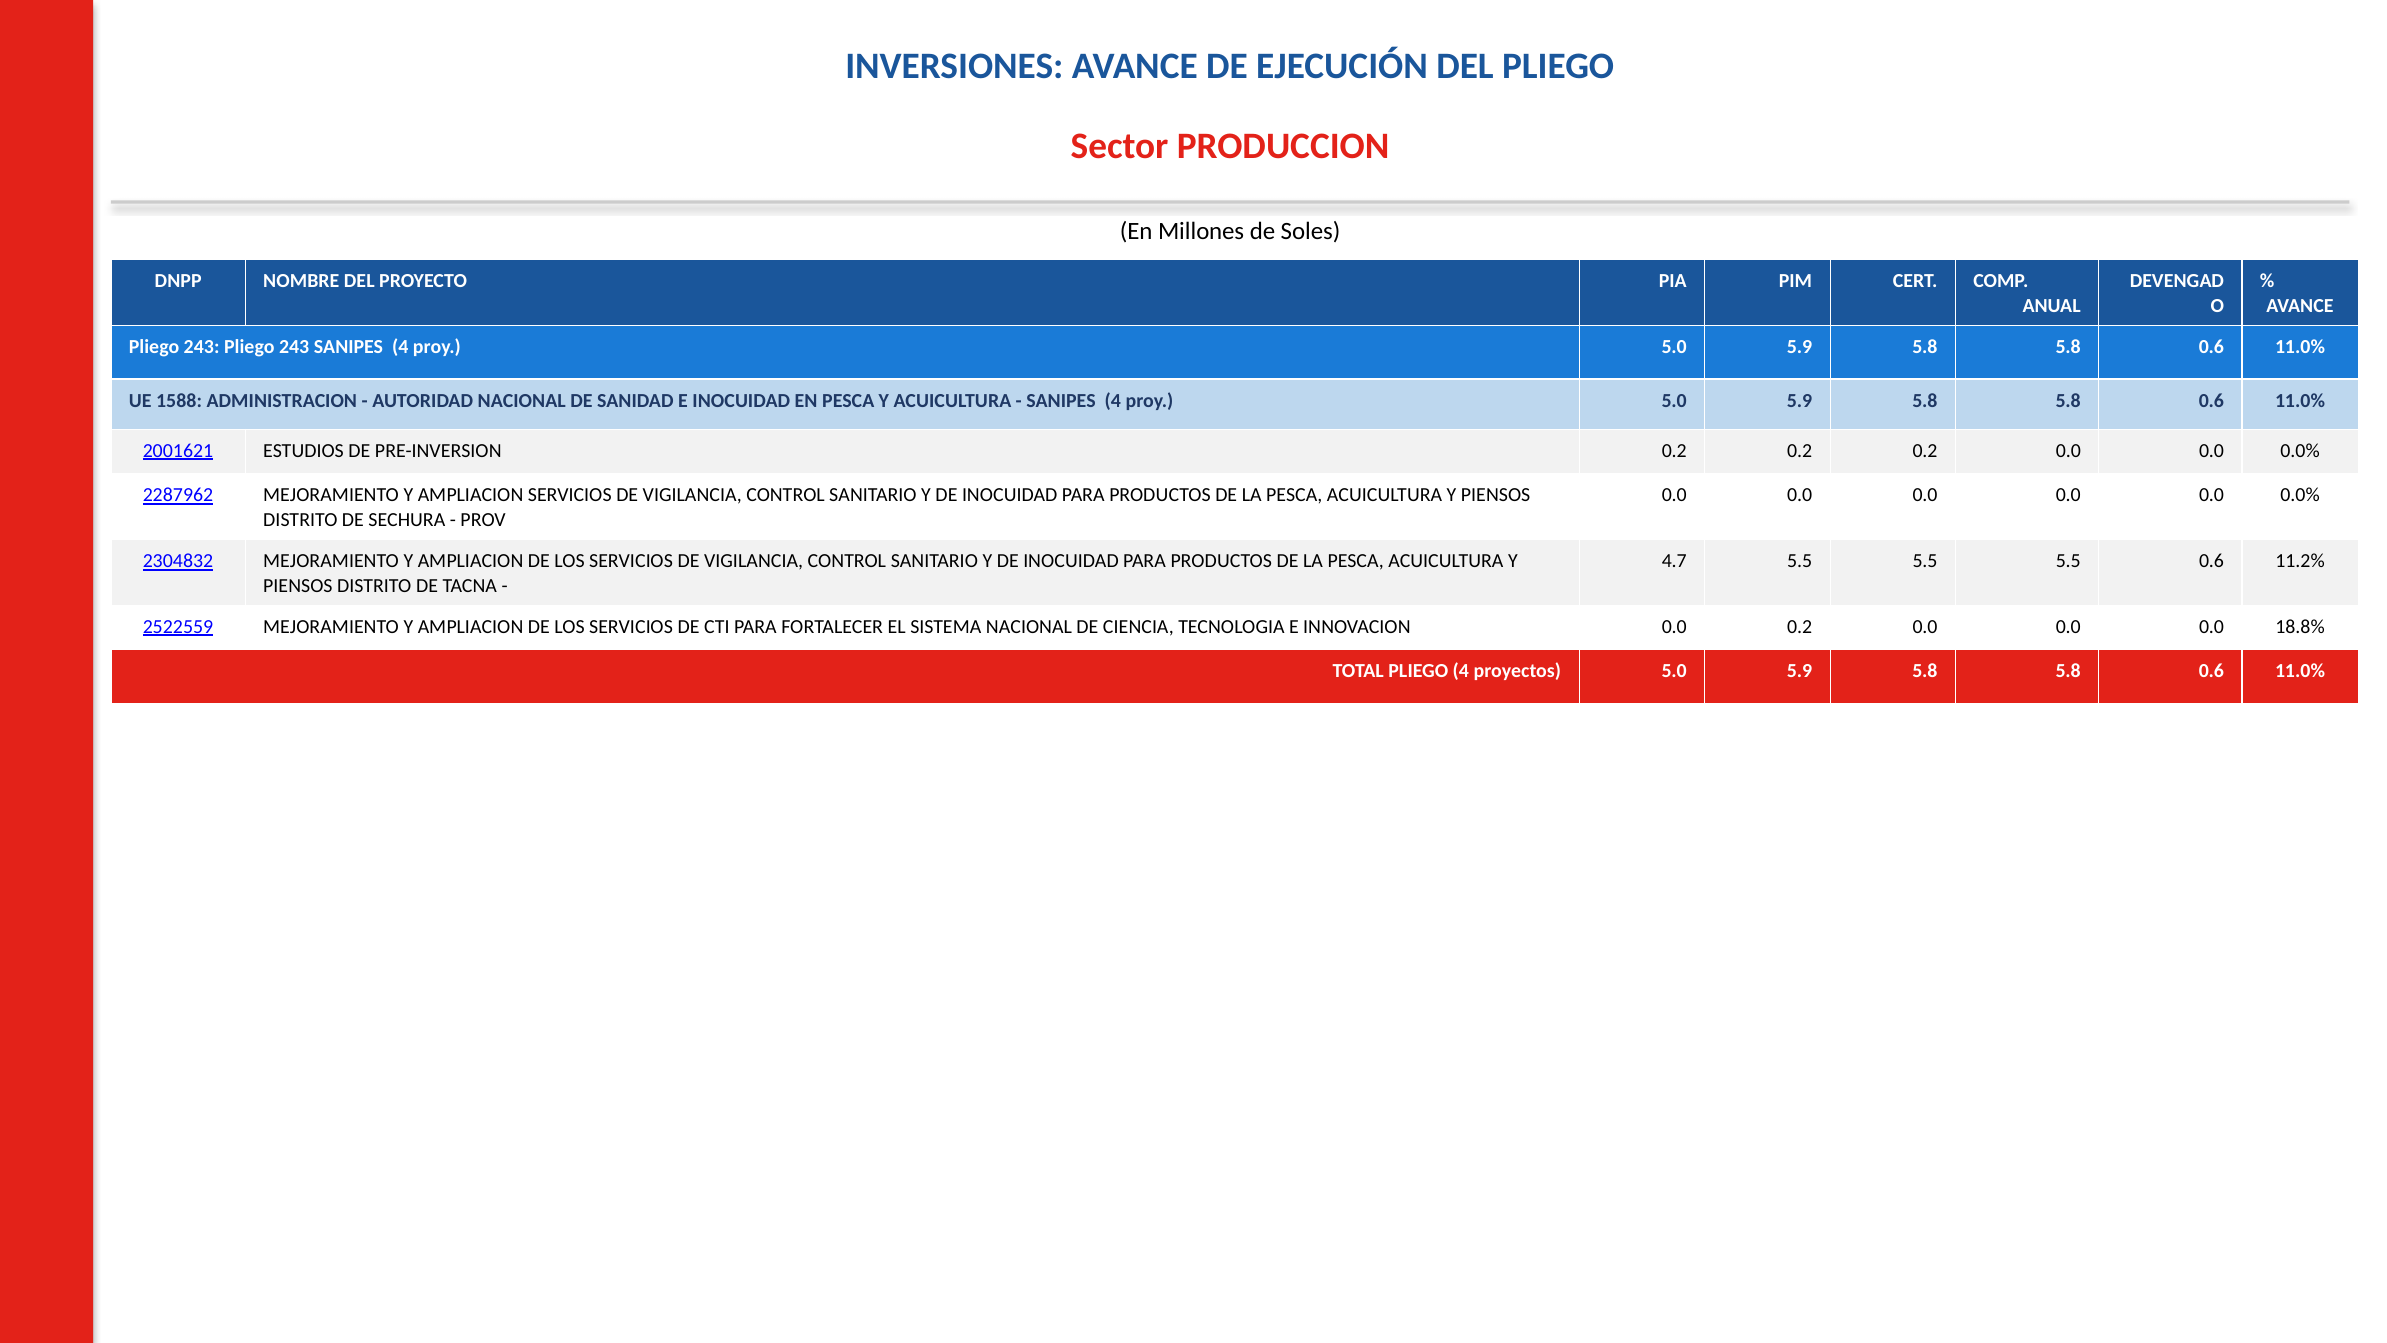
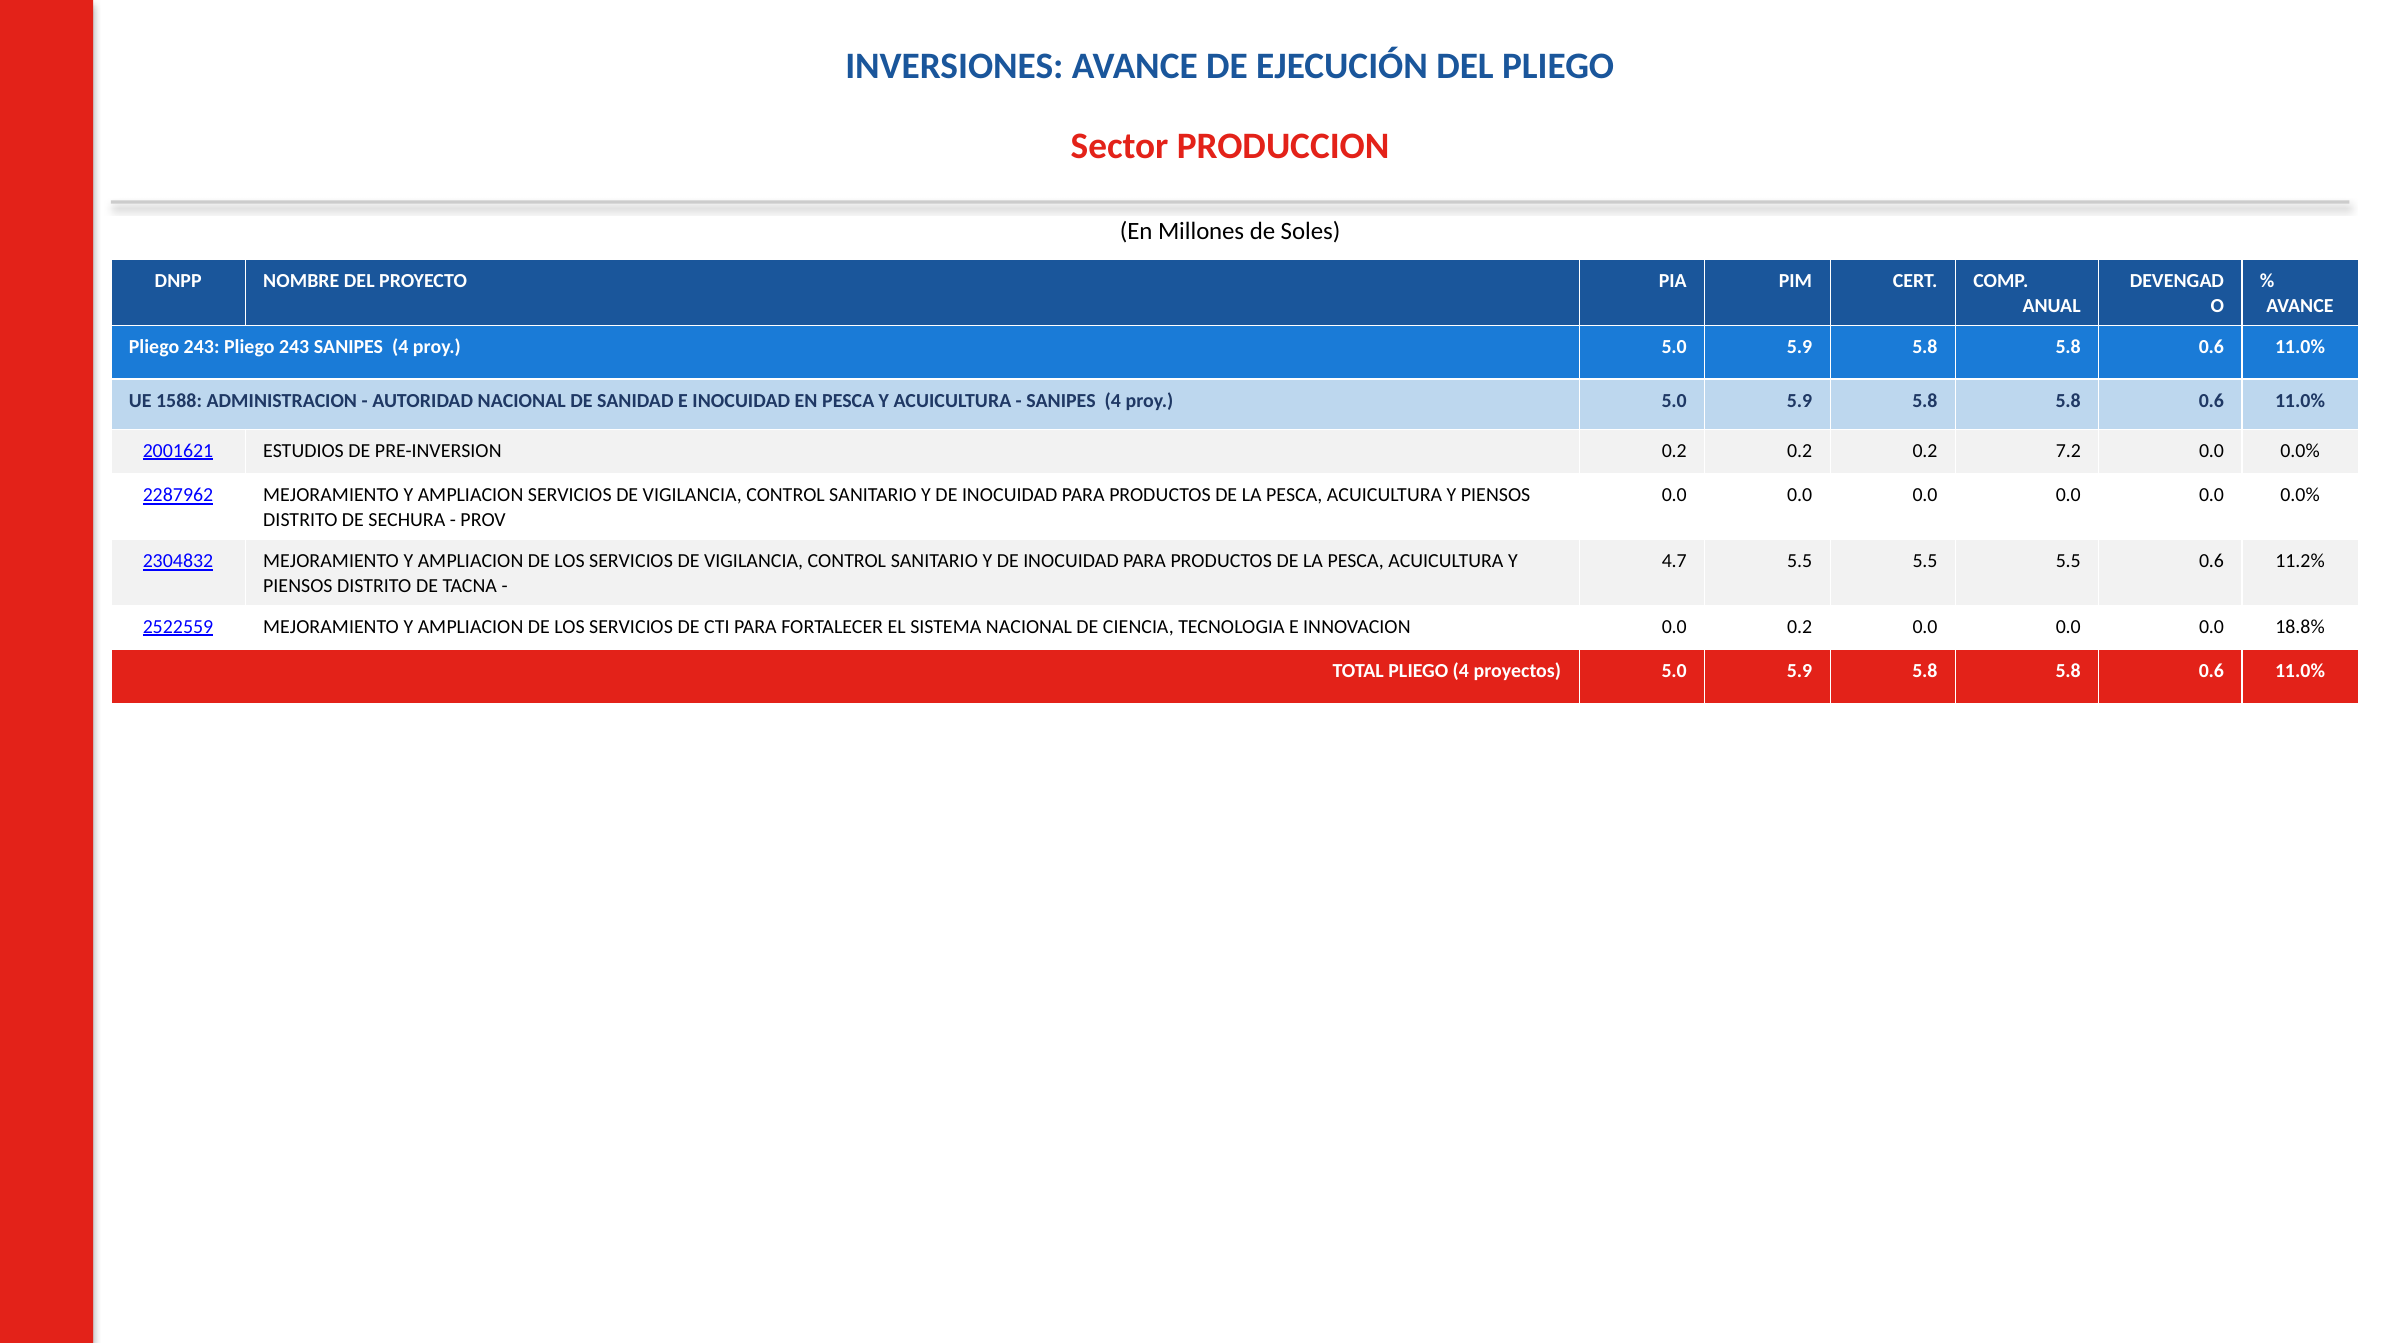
0.2 0.2 0.0: 0.0 -> 7.2
